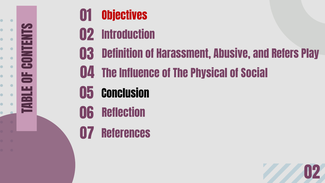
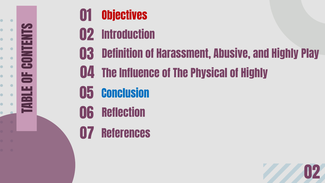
and Refers: Refers -> Highly
of Social: Social -> Highly
Conclusion colour: black -> blue
